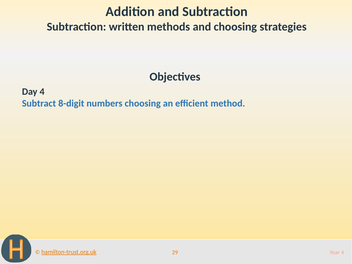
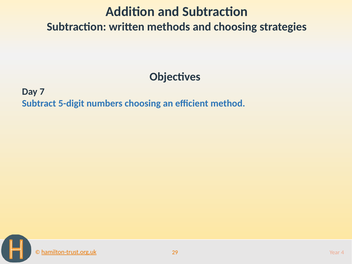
Day 4: 4 -> 7
8-digit: 8-digit -> 5-digit
